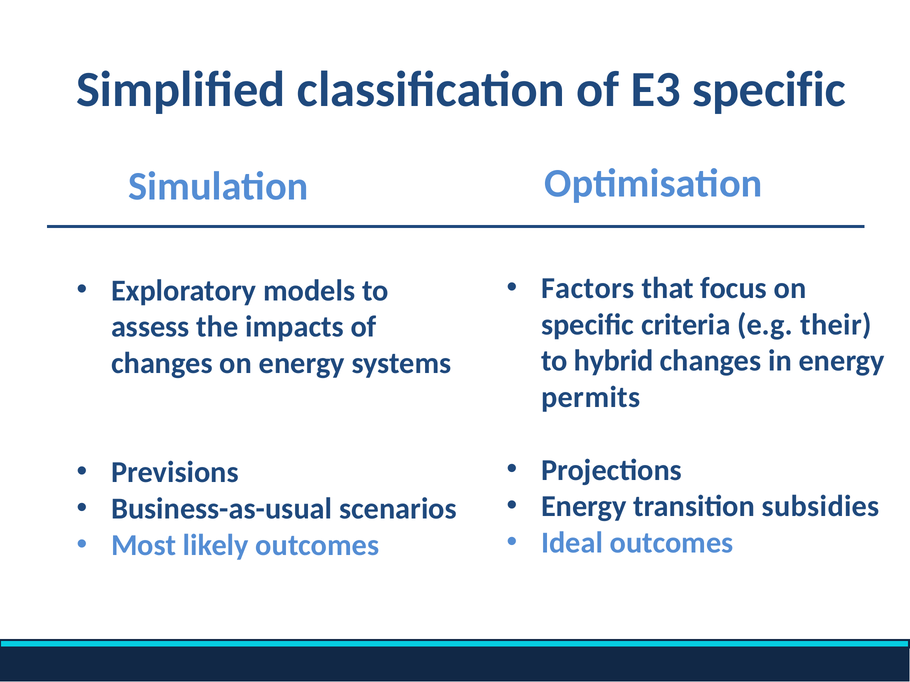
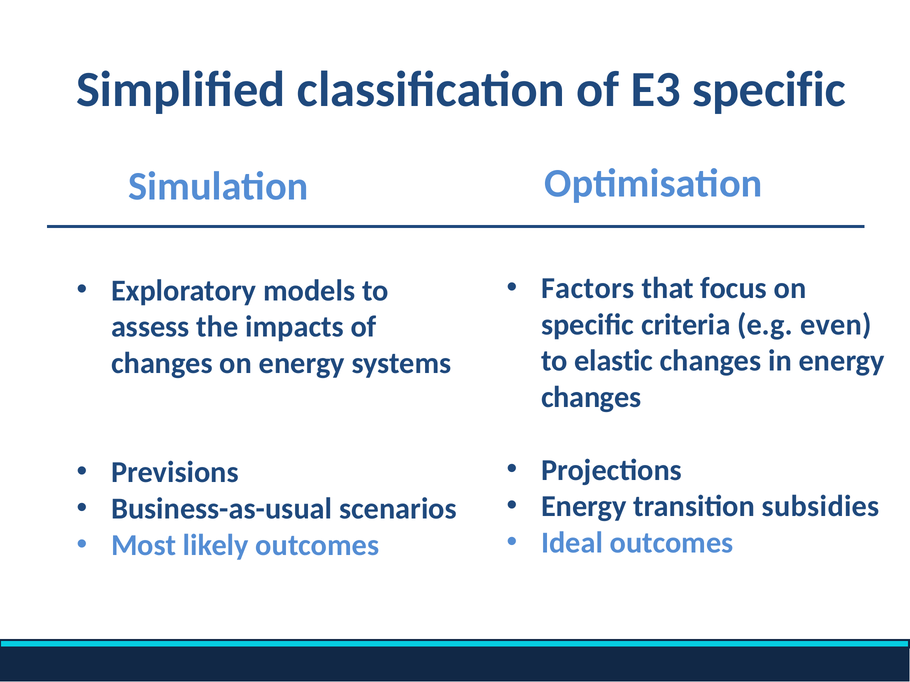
their: their -> even
hybrid: hybrid -> elastic
permits at (591, 398): permits -> changes
